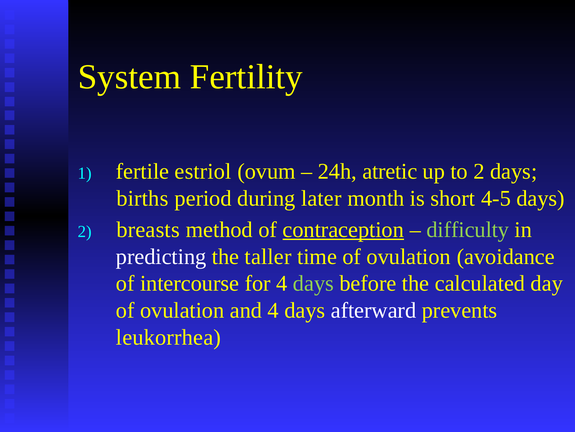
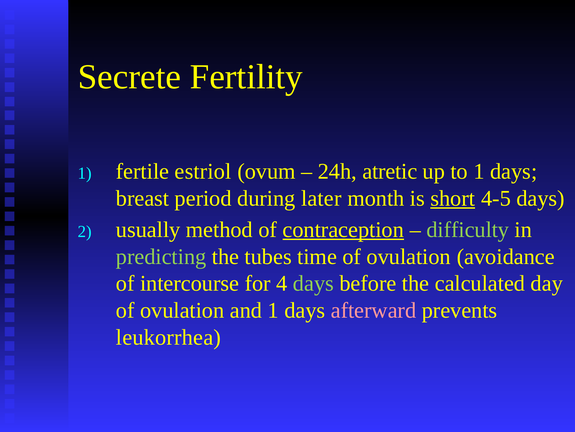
System: System -> Secrete
to 2: 2 -> 1
births: births -> breast
short underline: none -> present
breasts: breasts -> usually
predicting colour: white -> light green
taller: taller -> tubes
and 4: 4 -> 1
afterward colour: white -> pink
